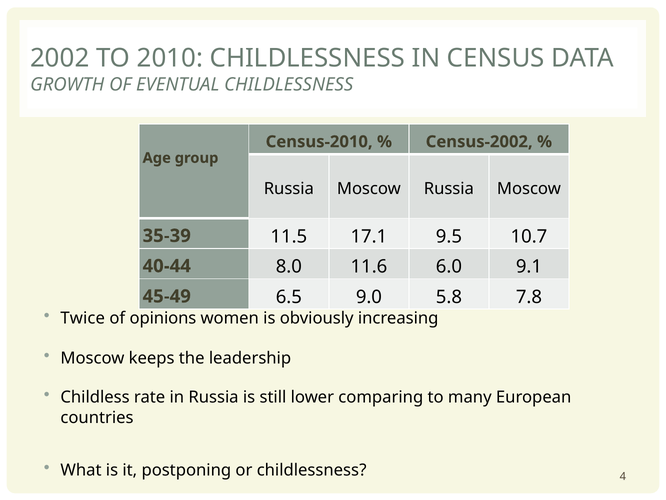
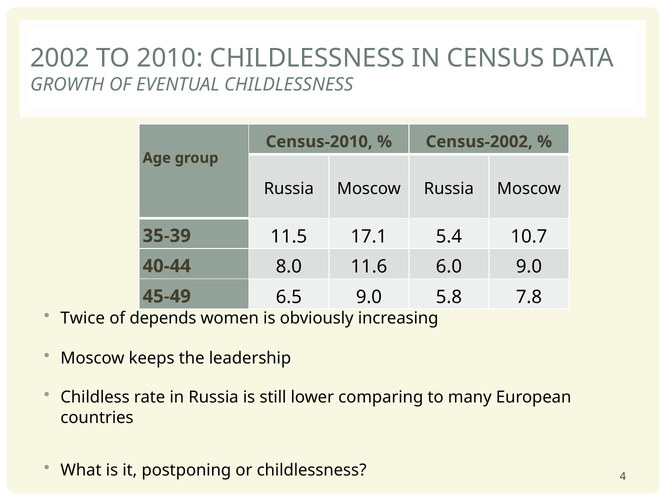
9.5: 9.5 -> 5.4
6.0 9.1: 9.1 -> 9.0
opinions: opinions -> depends
